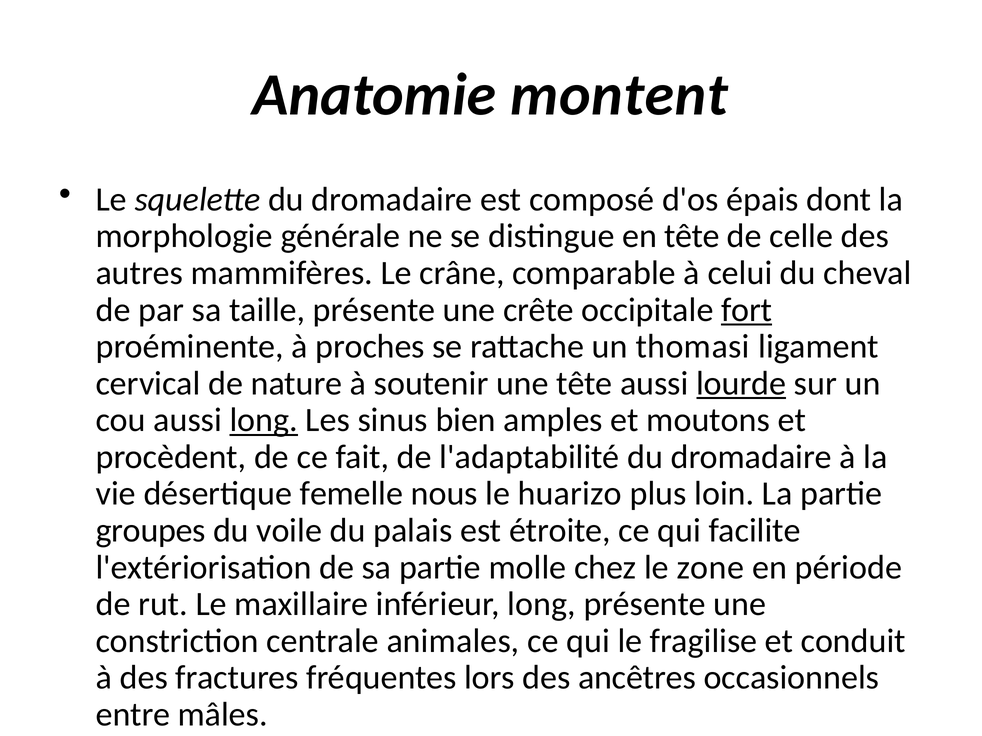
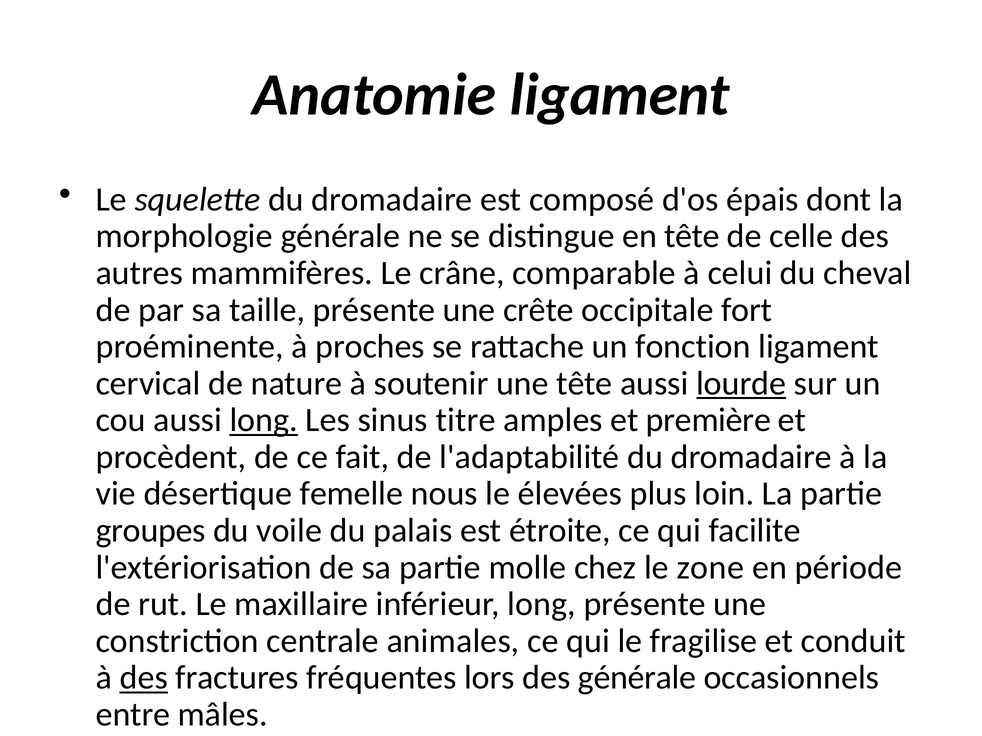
Anatomie montent: montent -> ligament
fort underline: present -> none
thomasi: thomasi -> fonction
bien: bien -> titre
moutons: moutons -> première
huarizo: huarizo -> élevées
des at (144, 678) underline: none -> present
des ancêtres: ancêtres -> générale
